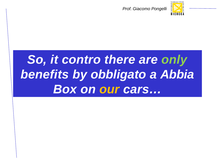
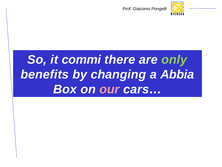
contro: contro -> commi
obbligato: obbligato -> changing
our colour: yellow -> pink
